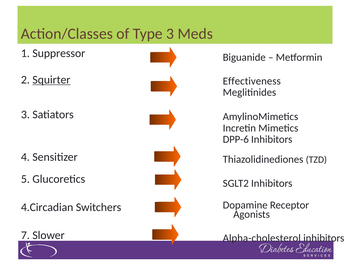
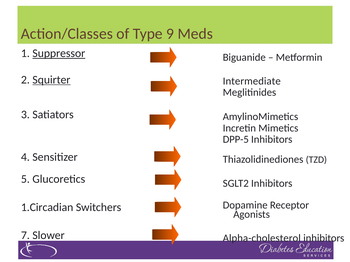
Type 3: 3 -> 9
Suppressor underline: none -> present
Effectiveness: Effectiveness -> Intermediate
DPP-6: DPP-6 -> DPP-5
4.Circadian: 4.Circadian -> 1.Circadian
